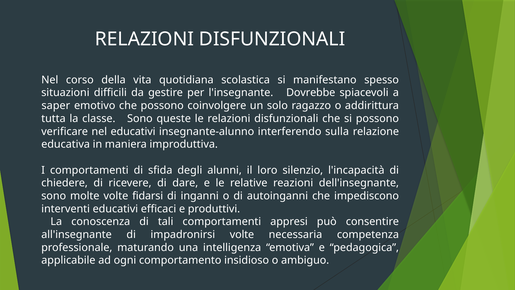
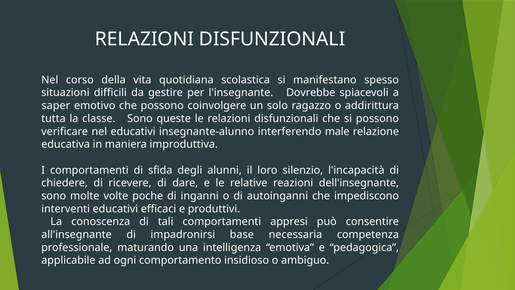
sulla: sulla -> male
fidarsi: fidarsi -> poche
impadronirsi volte: volte -> base
